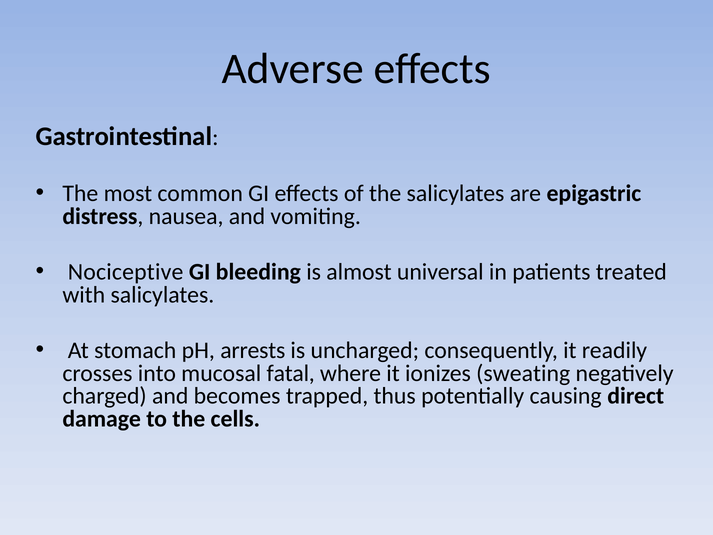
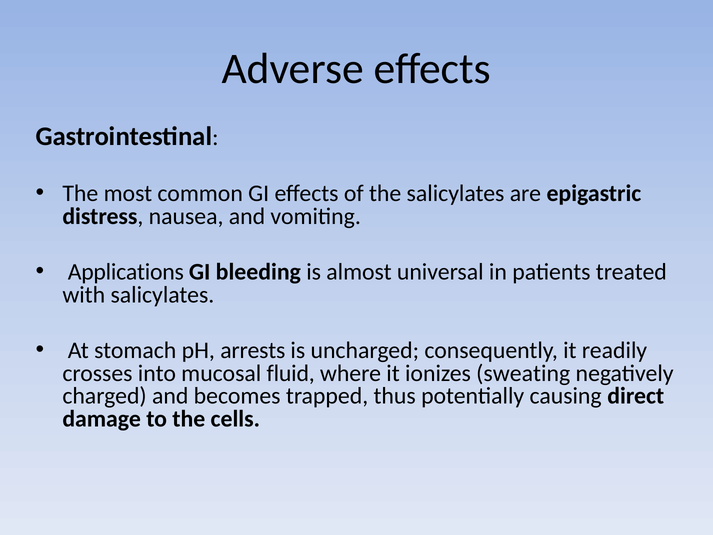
Nociceptive: Nociceptive -> Applications
fatal: fatal -> fluid
